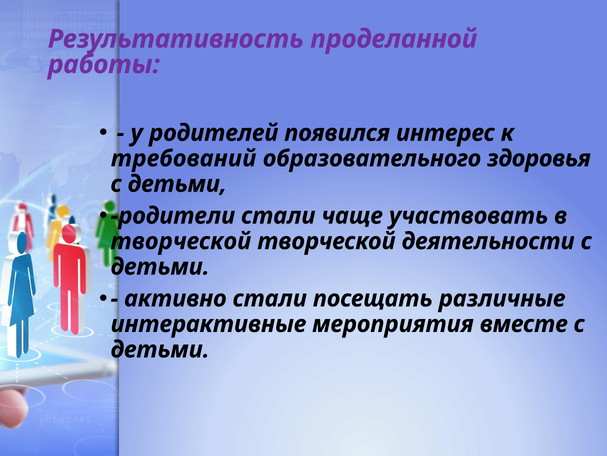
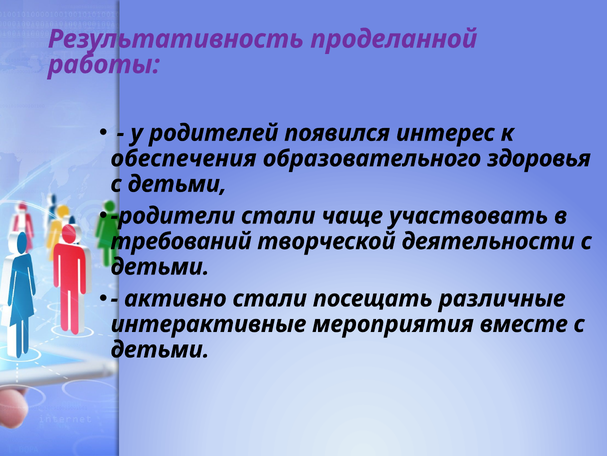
требований: требований -> обеспечения
творческой at (181, 241): творческой -> требований
